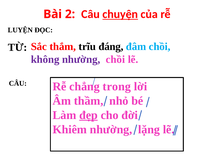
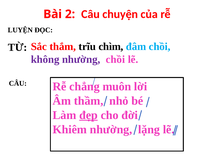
chuyện underline: present -> none
đáng: đáng -> chìm
trong: trong -> muôn
